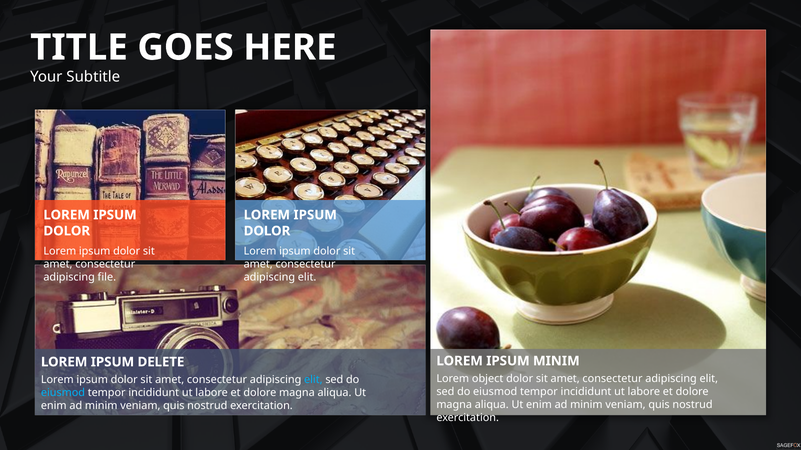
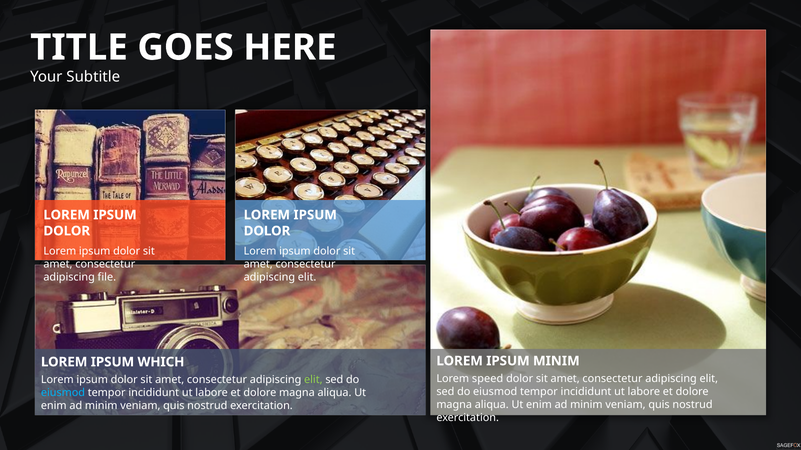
DELETE: DELETE -> WHICH
object: object -> speed
elit at (313, 380) colour: light blue -> light green
